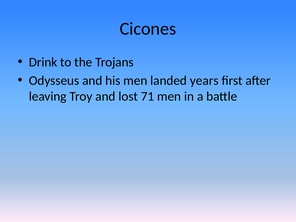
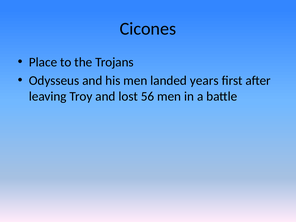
Drink: Drink -> Place
71: 71 -> 56
